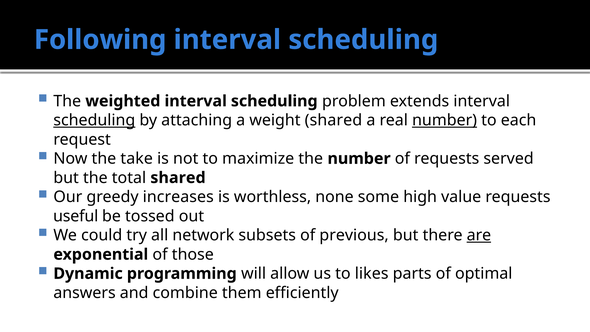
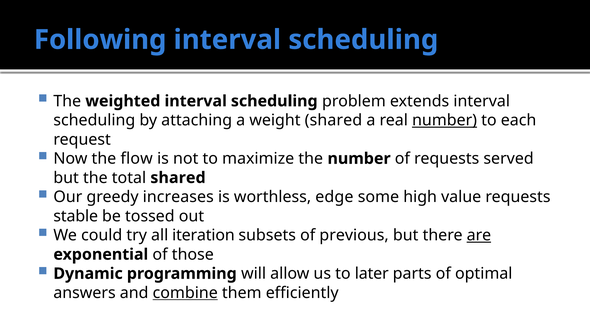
scheduling at (94, 120) underline: present -> none
take: take -> flow
none: none -> edge
useful: useful -> stable
network: network -> iteration
likes: likes -> later
combine underline: none -> present
